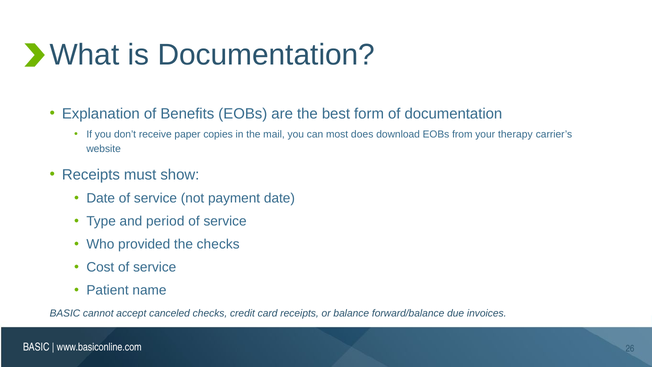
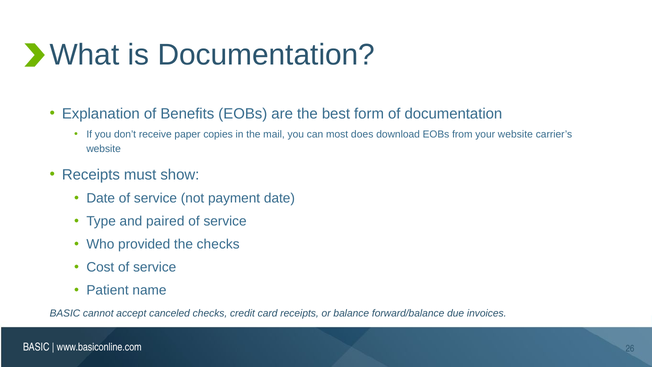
your therapy: therapy -> website
period: period -> paired
